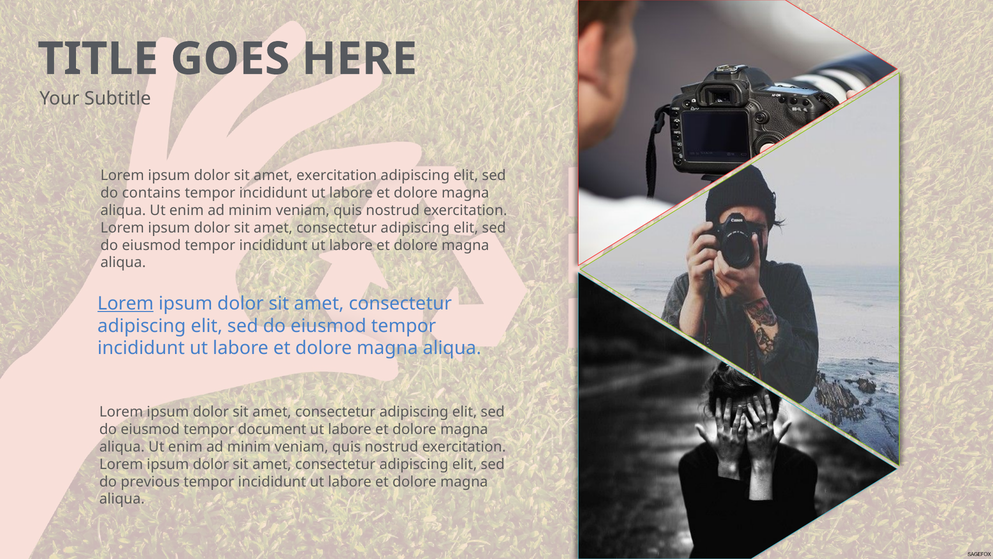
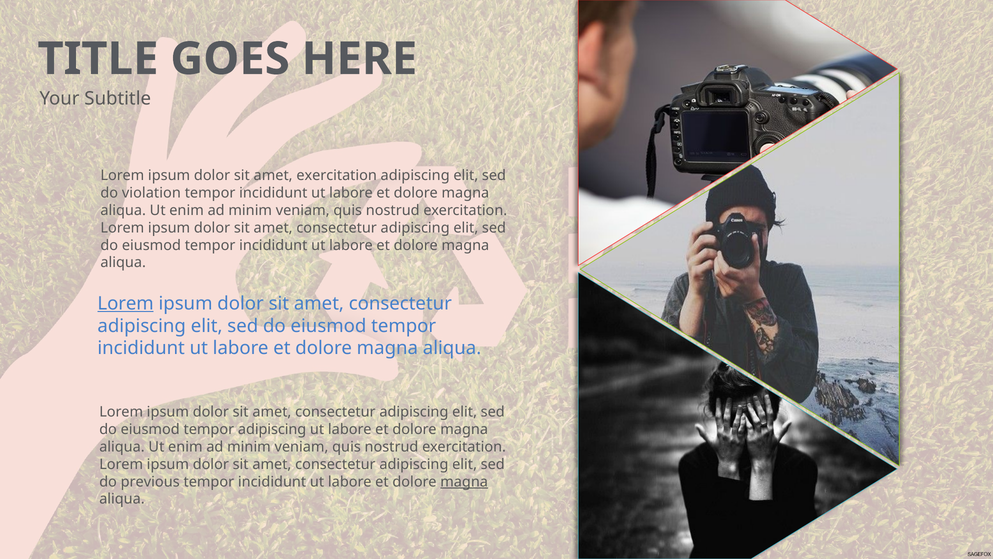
contains: contains -> violation
tempor document: document -> adipiscing
magna at (464, 481) underline: none -> present
